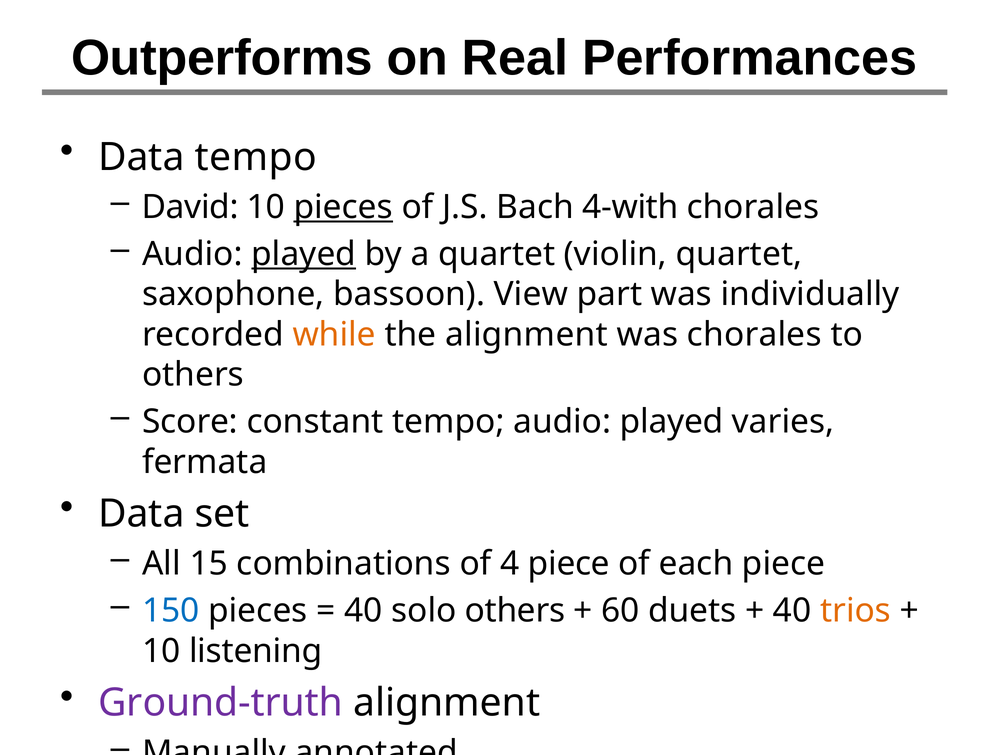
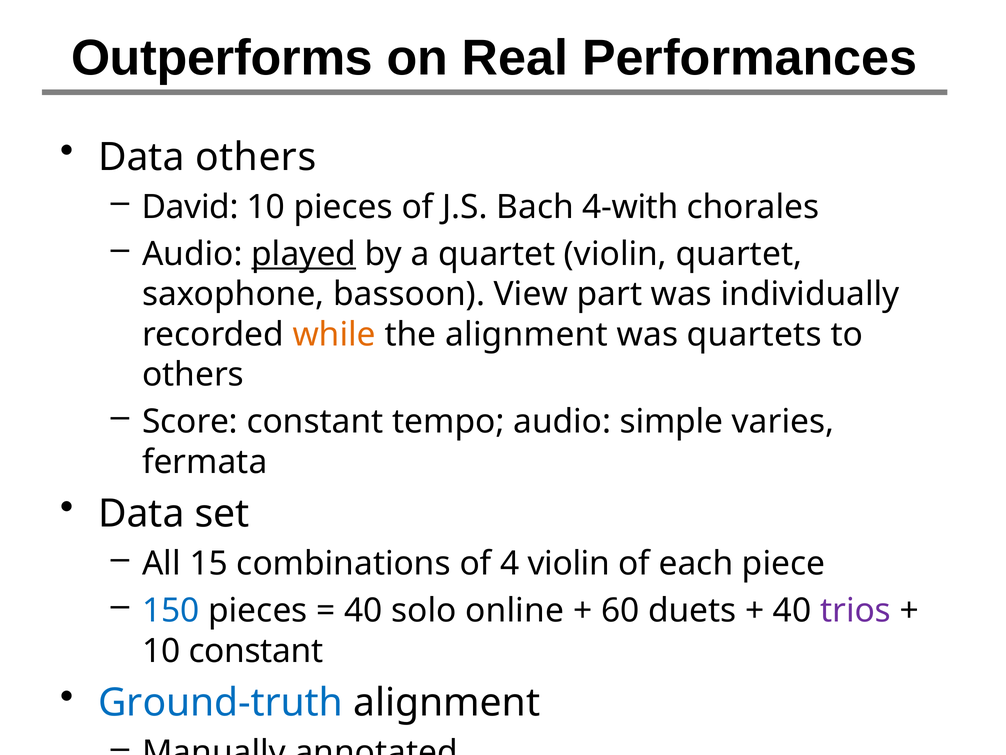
Data tempo: tempo -> others
pieces at (343, 207) underline: present -> none
was chorales: chorales -> quartets
tempo audio played: played -> simple
4 piece: piece -> violin
solo others: others -> online
trios colour: orange -> purple
10 listening: listening -> constant
Ground-truth colour: purple -> blue
